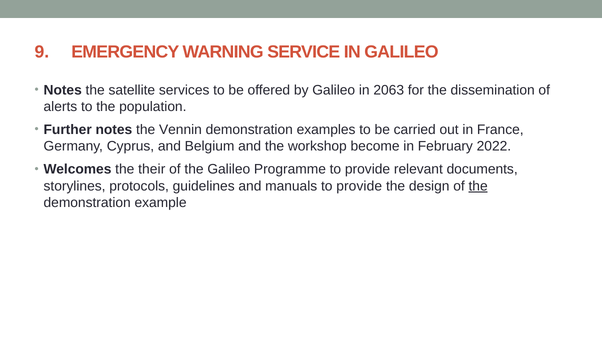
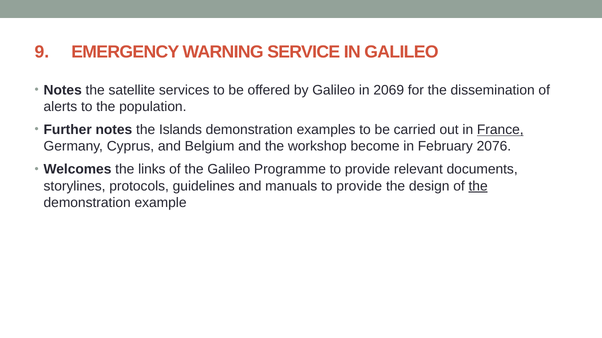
2063: 2063 -> 2069
Vennin: Vennin -> Islands
France underline: none -> present
2022: 2022 -> 2076
their: their -> links
